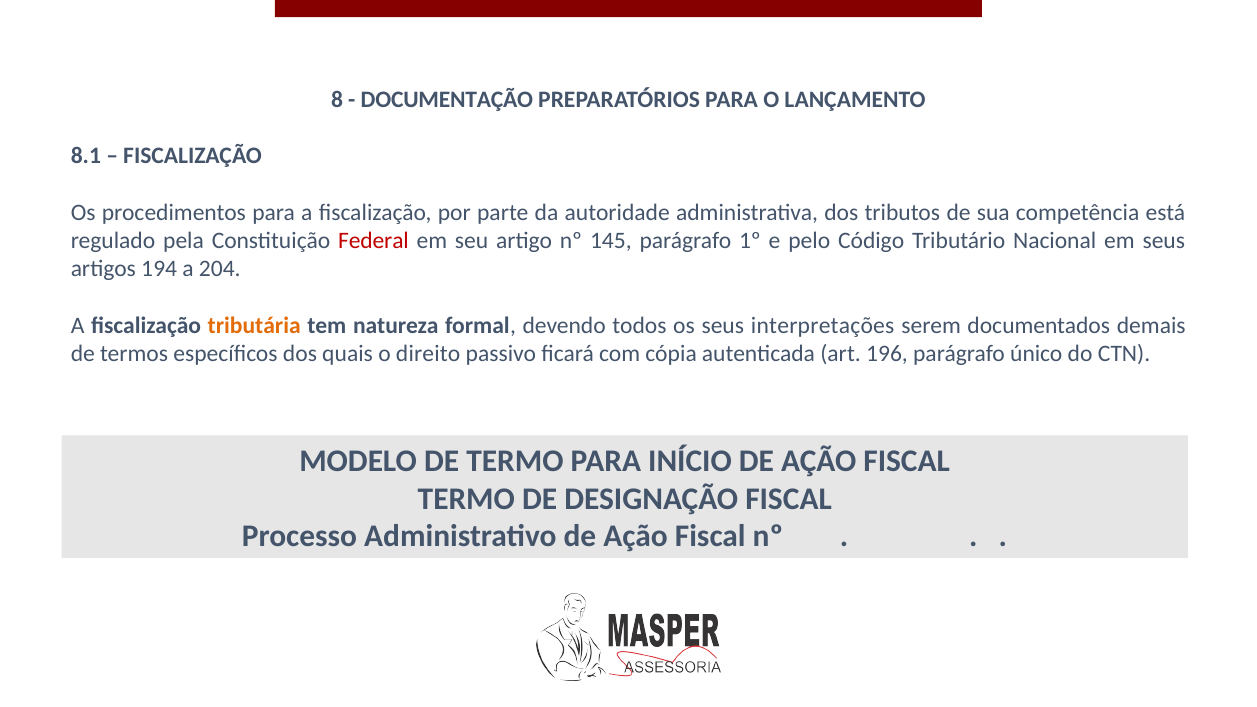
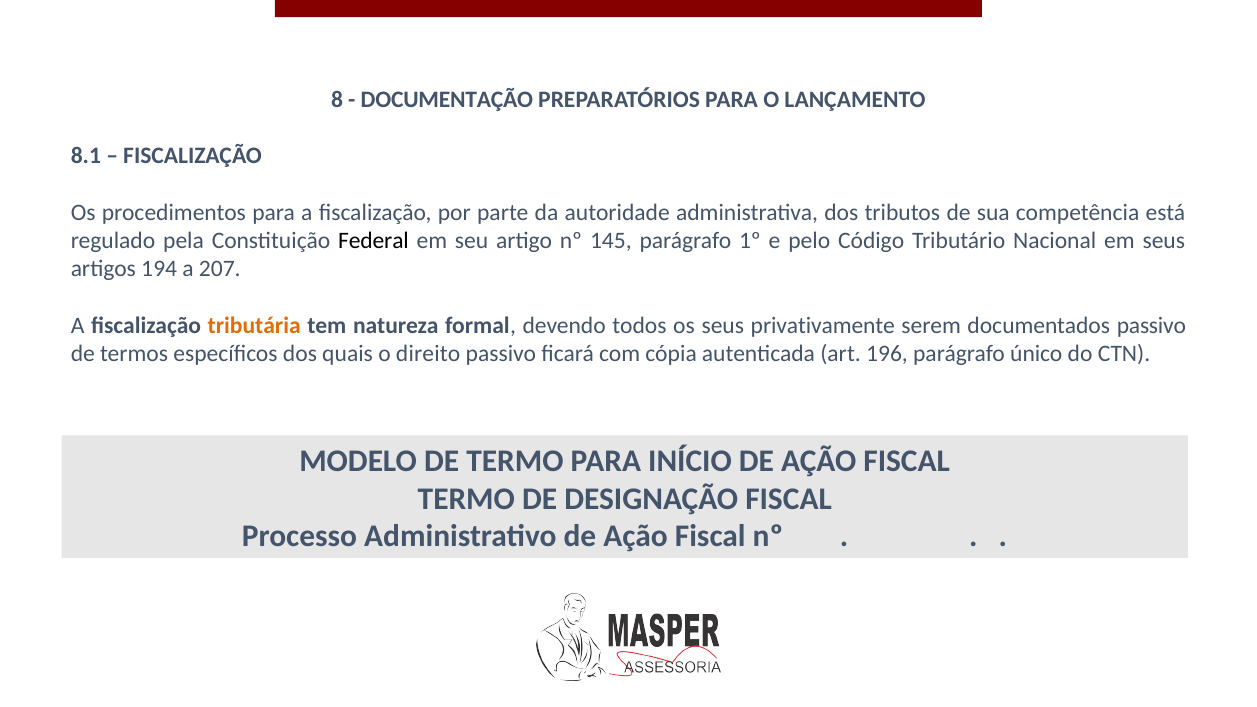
Federal colour: red -> black
204: 204 -> 207
interpretações: interpretações -> privativamente
documentados demais: demais -> passivo
